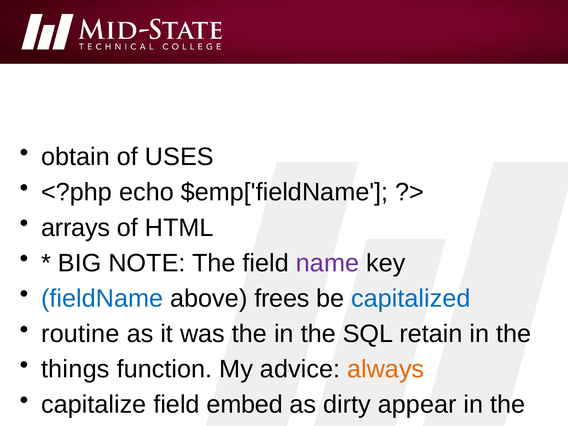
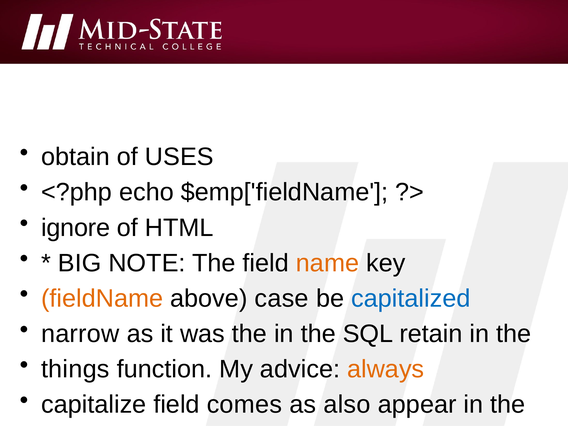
arrays: arrays -> ignore
name colour: purple -> orange
fieldName colour: blue -> orange
frees: frees -> case
routine: routine -> narrow
embed: embed -> comes
dirty: dirty -> also
